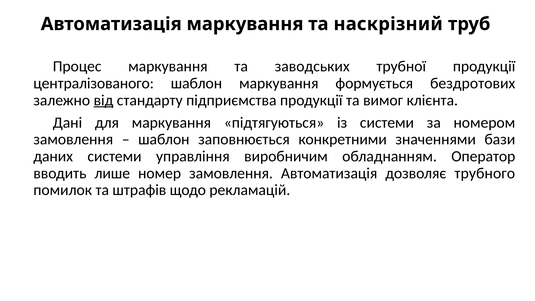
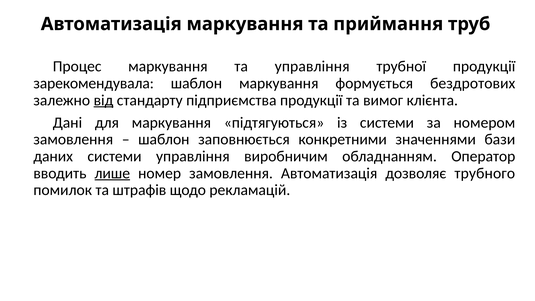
наскрізний: наскрізний -> приймання
та заводських: заводських -> управління
централізованого: централізованого -> зарекомендувала
лише underline: none -> present
